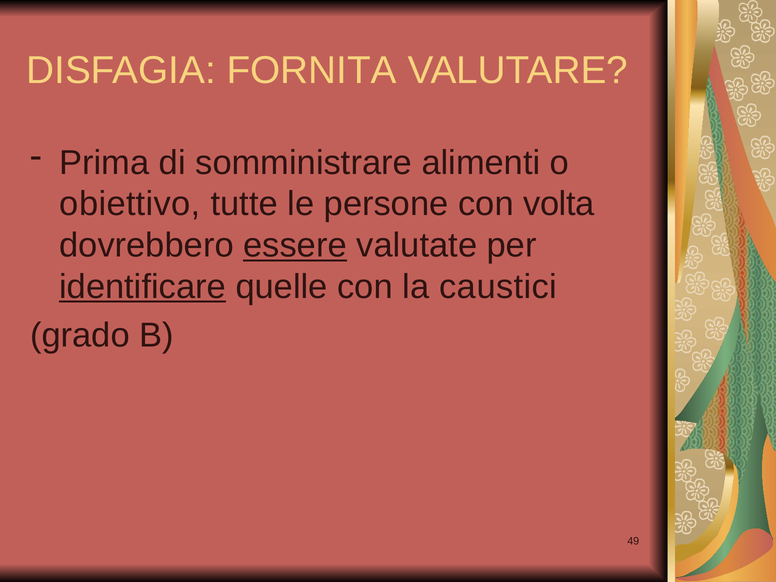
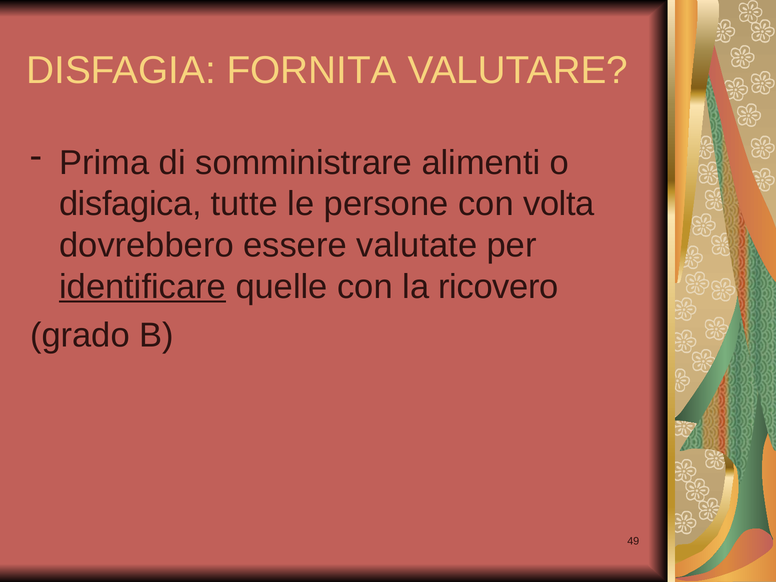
obiettivo: obiettivo -> disfagica
essere underline: present -> none
caustici: caustici -> ricovero
